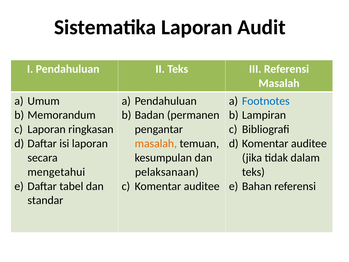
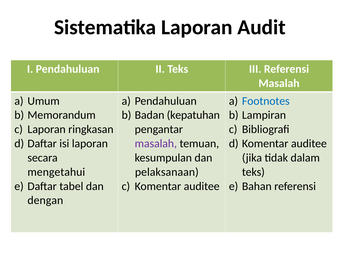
permanen: permanen -> kepatuhan
masalah at (156, 143) colour: orange -> purple
standar: standar -> dengan
